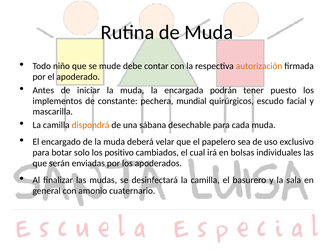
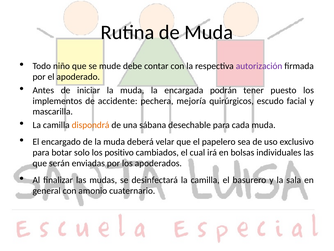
autorización colour: orange -> purple
constante: constante -> accidente
mundial: mundial -> mejoría
